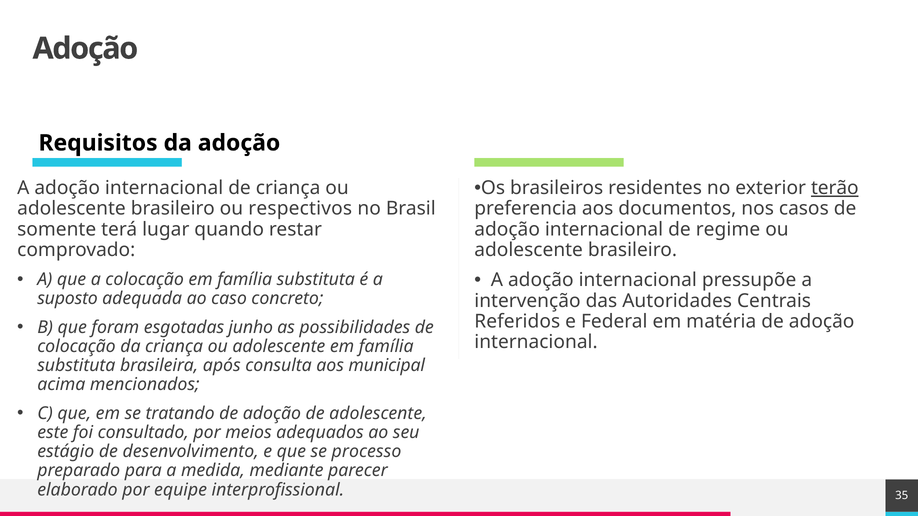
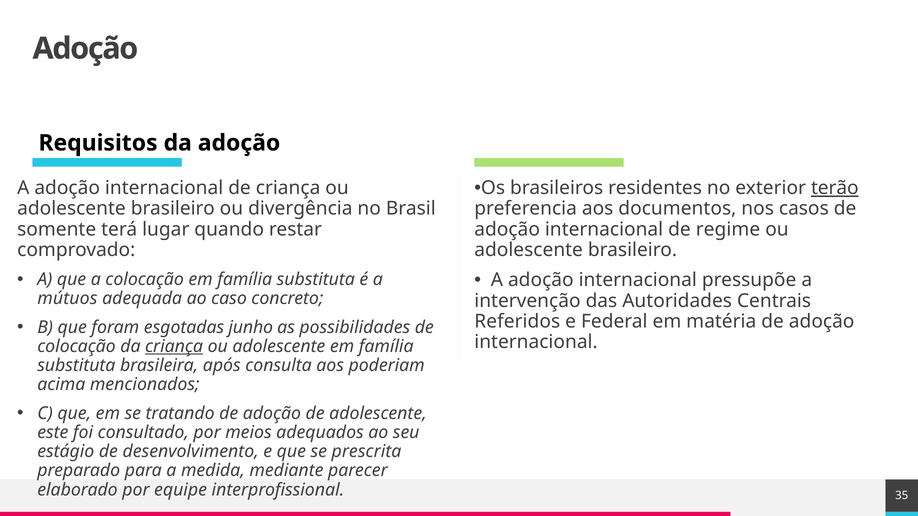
respectivos: respectivos -> divergência
suposto: suposto -> mútuos
criança at (174, 347) underline: none -> present
municipal: municipal -> poderiam
processo: processo -> prescrita
